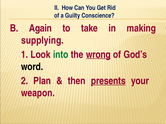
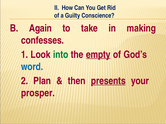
supplying: supplying -> confesses
wrong: wrong -> empty
word colour: black -> blue
weapon: weapon -> prosper
